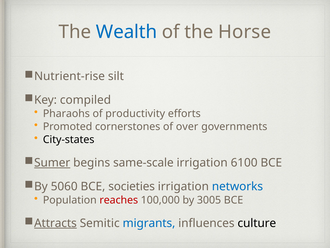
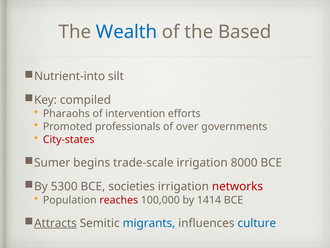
Horse: Horse -> Based
Nutrient-rise: Nutrient-rise -> Nutrient-into
productivity: productivity -> intervention
cornerstones: cornerstones -> professionals
City-states colour: black -> red
Sumer underline: present -> none
same-scale: same-scale -> trade-scale
6100: 6100 -> 8000
5060: 5060 -> 5300
networks colour: blue -> red
3005: 3005 -> 1414
culture colour: black -> blue
